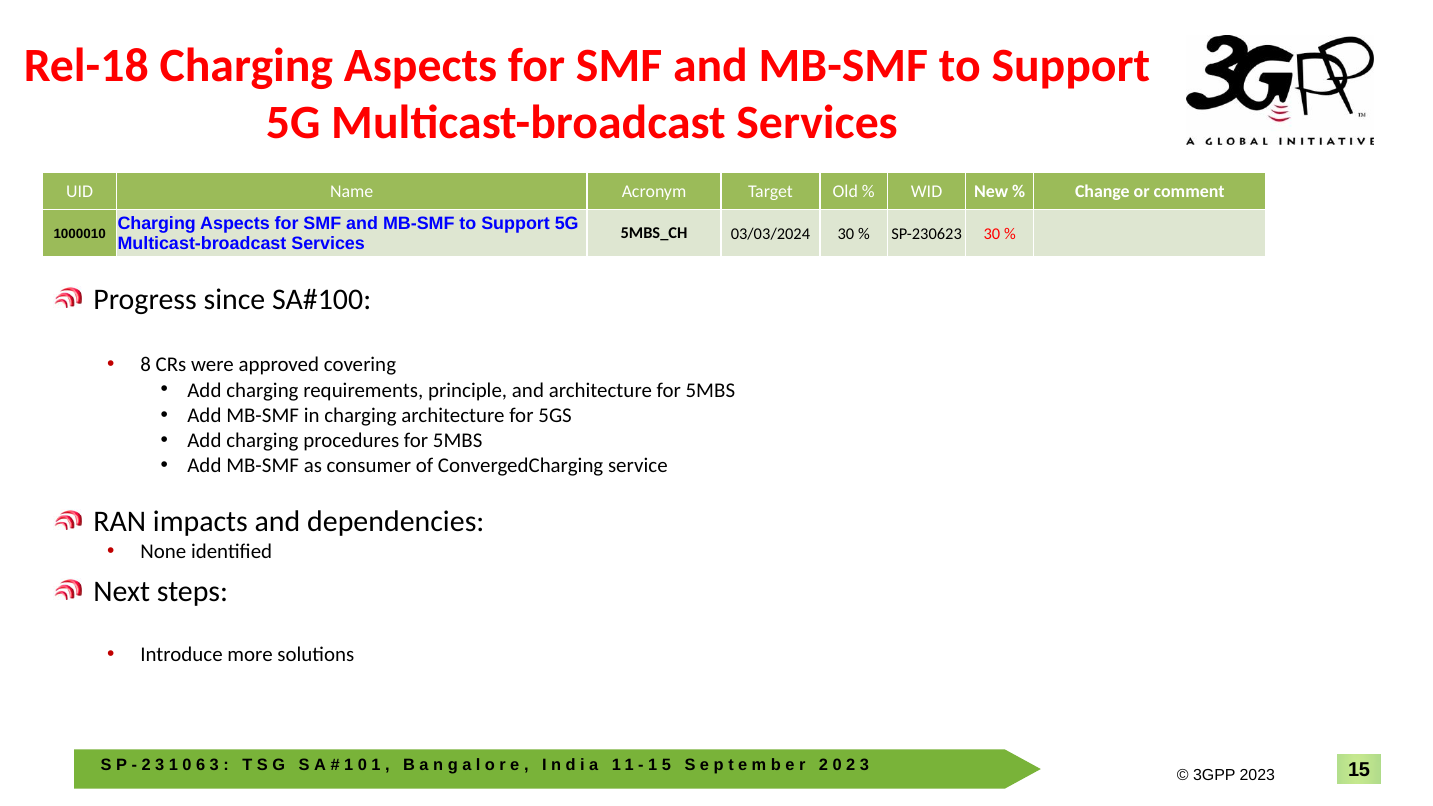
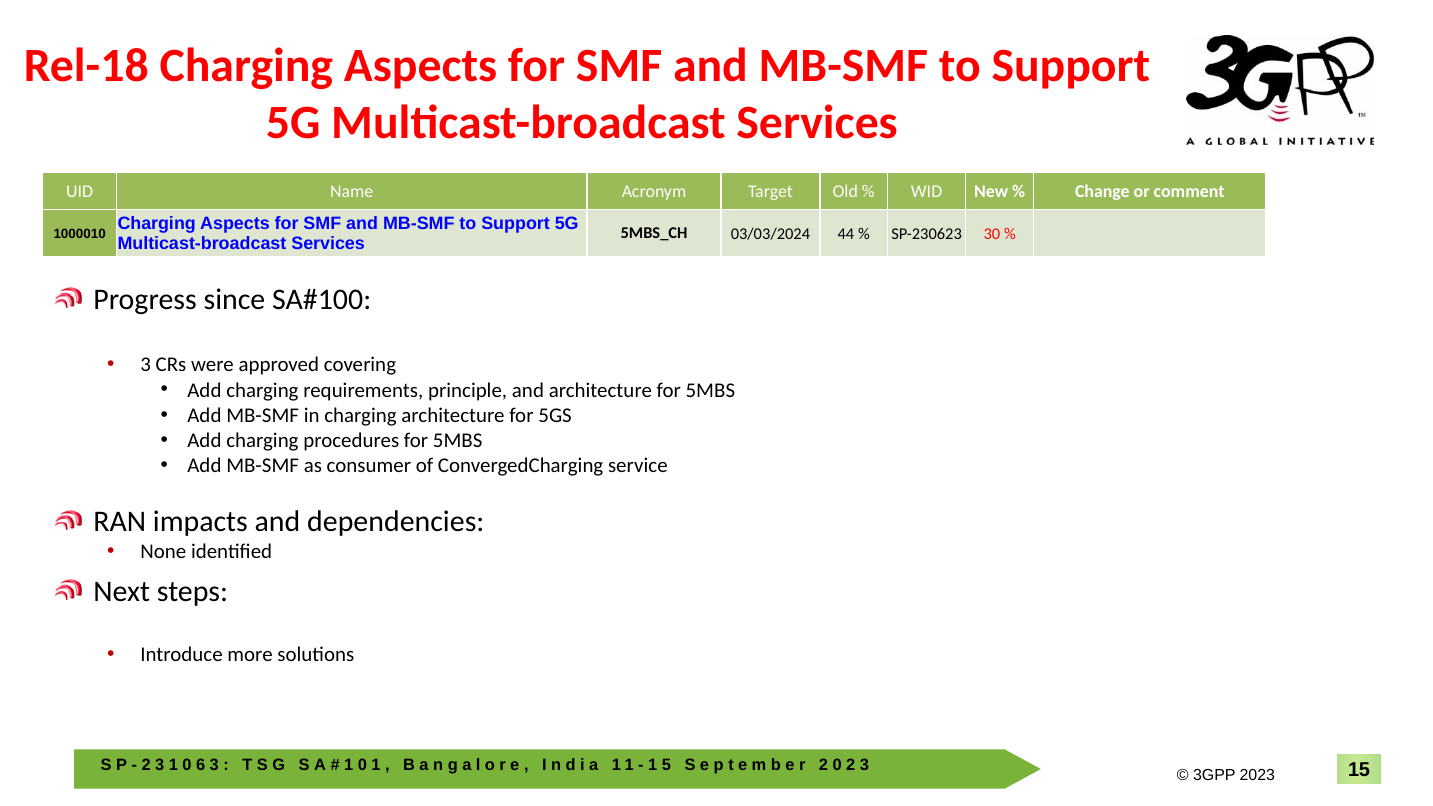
03/03/2024 30: 30 -> 44
8 at (146, 365): 8 -> 3
